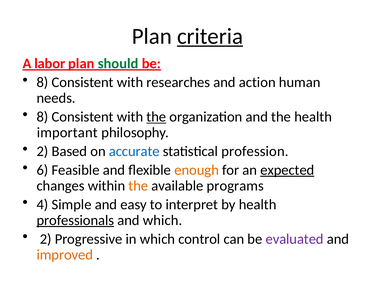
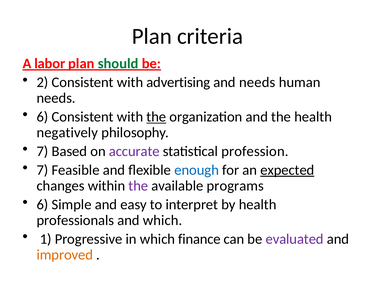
criteria underline: present -> none
8 at (42, 82): 8 -> 2
researches: researches -> advertising
and action: action -> needs
8 at (42, 117): 8 -> 6
important: important -> negatively
2 at (42, 151): 2 -> 7
accurate colour: blue -> purple
6 at (42, 170): 6 -> 7
enough colour: orange -> blue
the at (138, 186) colour: orange -> purple
4 at (42, 205): 4 -> 6
professionals underline: present -> none
2 at (46, 239): 2 -> 1
control: control -> finance
